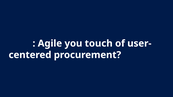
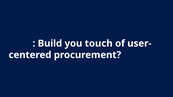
Agile: Agile -> Build
